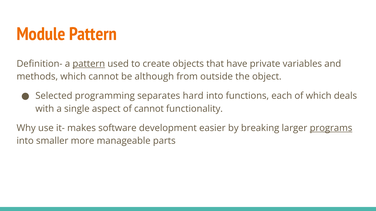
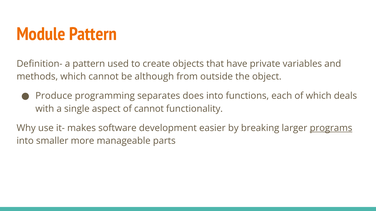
pattern at (89, 64) underline: present -> none
Selected: Selected -> Produce
hard: hard -> does
